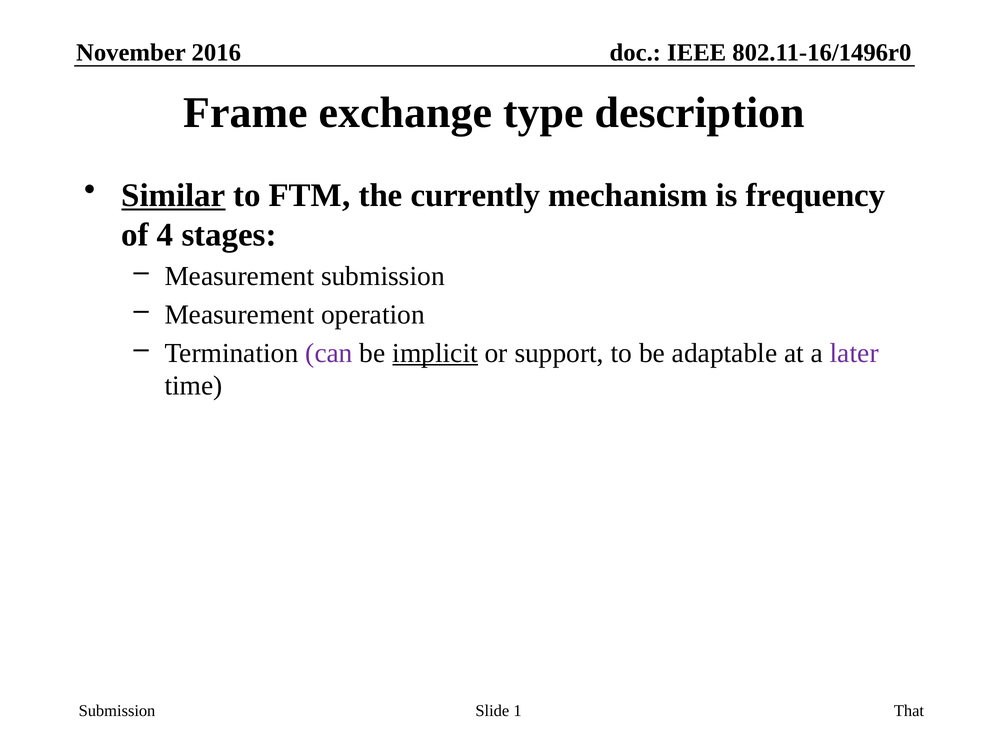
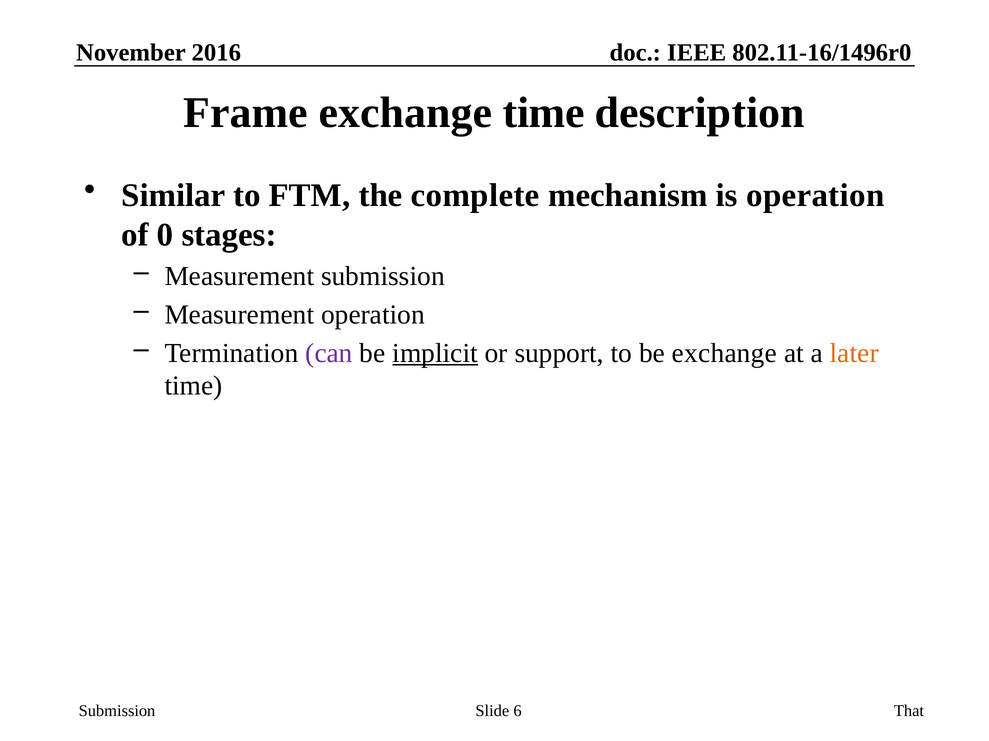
exchange type: type -> time
Similar underline: present -> none
currently: currently -> complete
is frequency: frequency -> operation
4: 4 -> 0
be adaptable: adaptable -> exchange
later colour: purple -> orange
1: 1 -> 6
